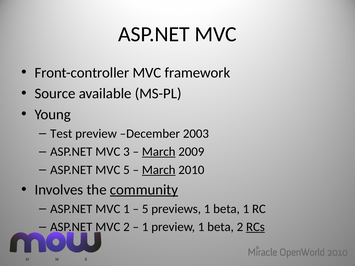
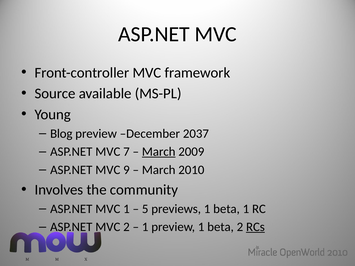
Test: Test -> Blog
2003: 2003 -> 2037
3: 3 -> 7
MVC 5: 5 -> 9
March at (159, 170) underline: present -> none
community underline: present -> none
